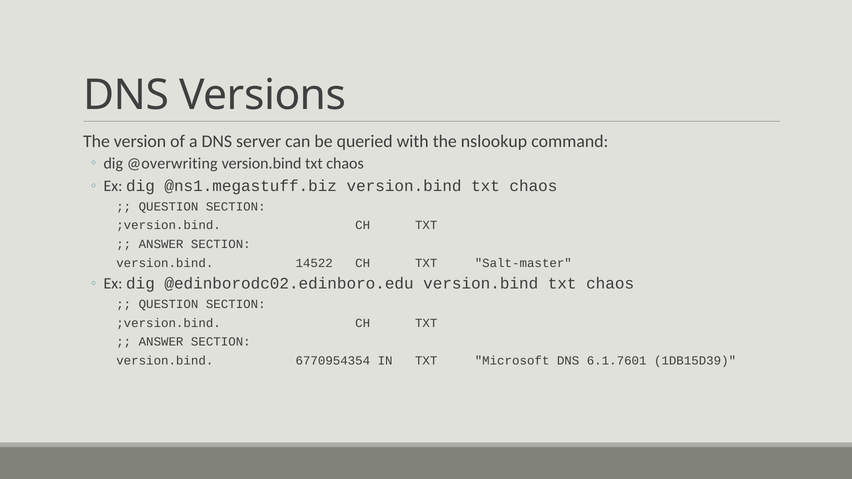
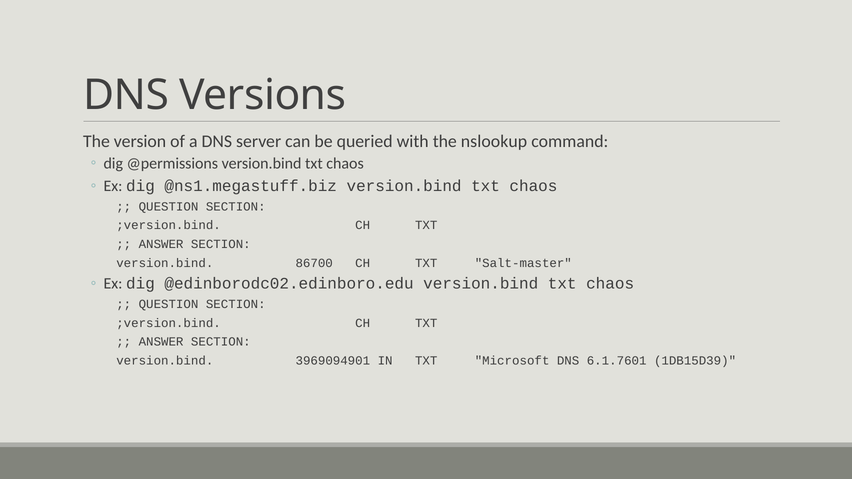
@overwriting: @overwriting -> @permissions
14522: 14522 -> 86700
6770954354: 6770954354 -> 3969094901
